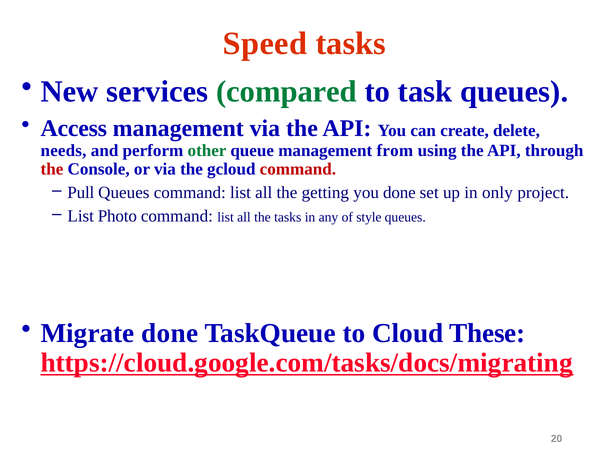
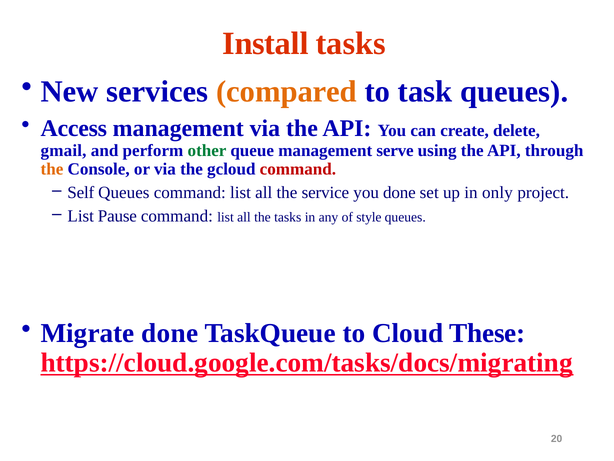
Speed: Speed -> Install
compared colour: green -> orange
needs: needs -> gmail
from: from -> serve
the at (52, 169) colour: red -> orange
Pull: Pull -> Self
getting: getting -> service
Photo: Photo -> Pause
